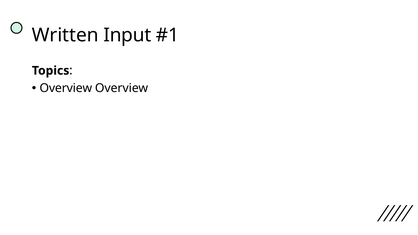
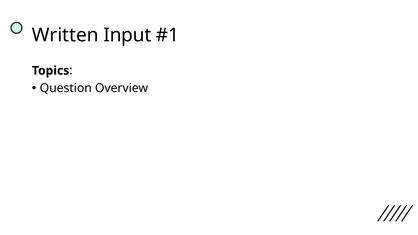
Overview at (66, 88): Overview -> Question
